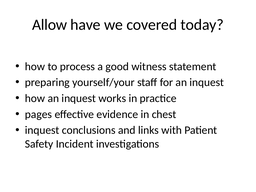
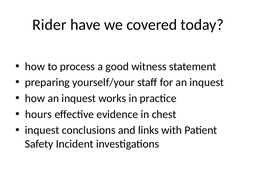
Allow: Allow -> Rider
pages: pages -> hours
